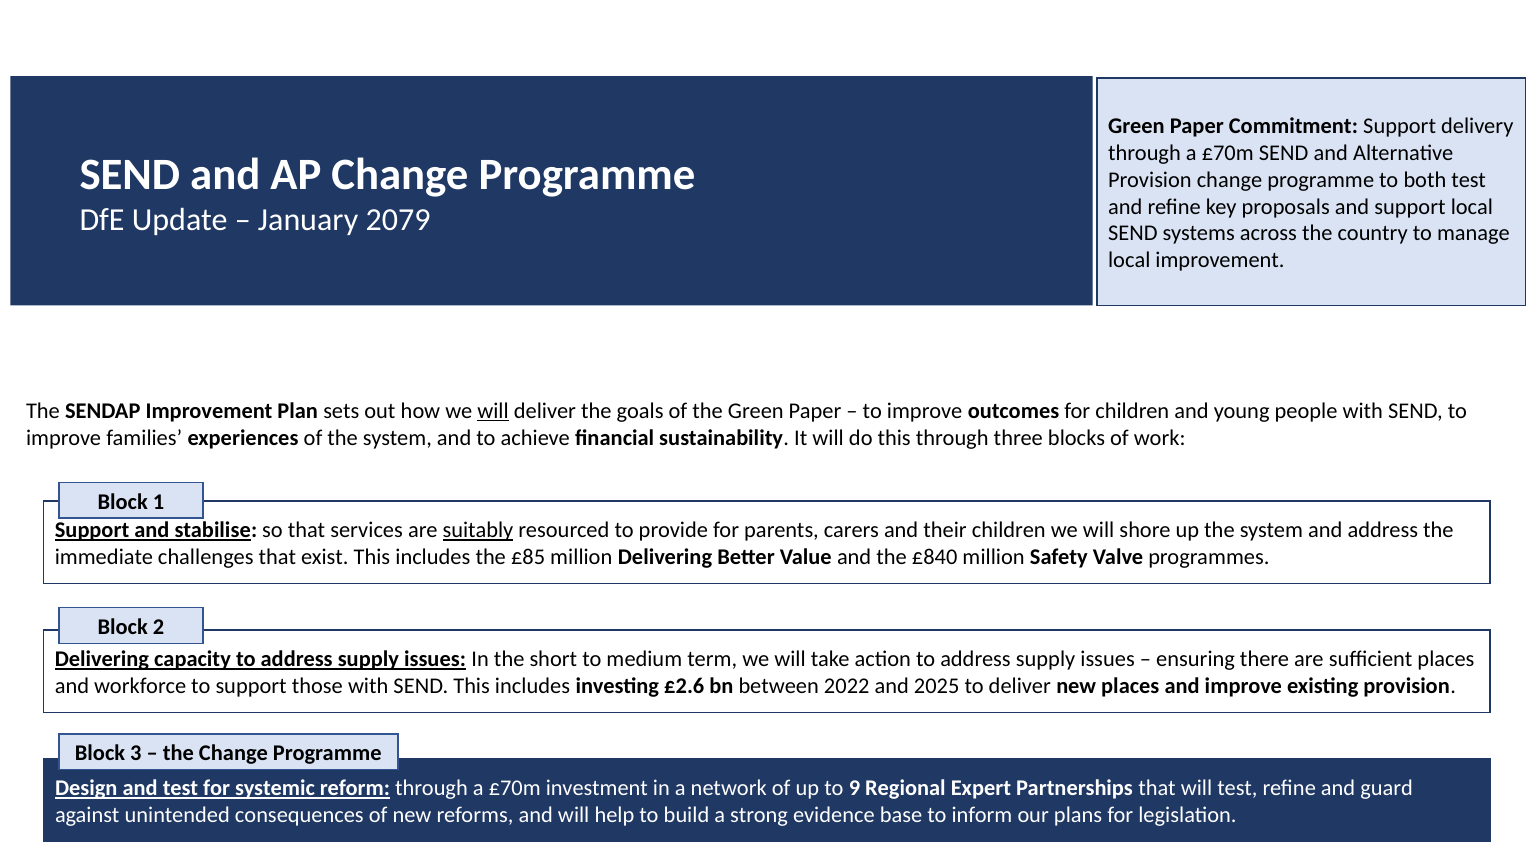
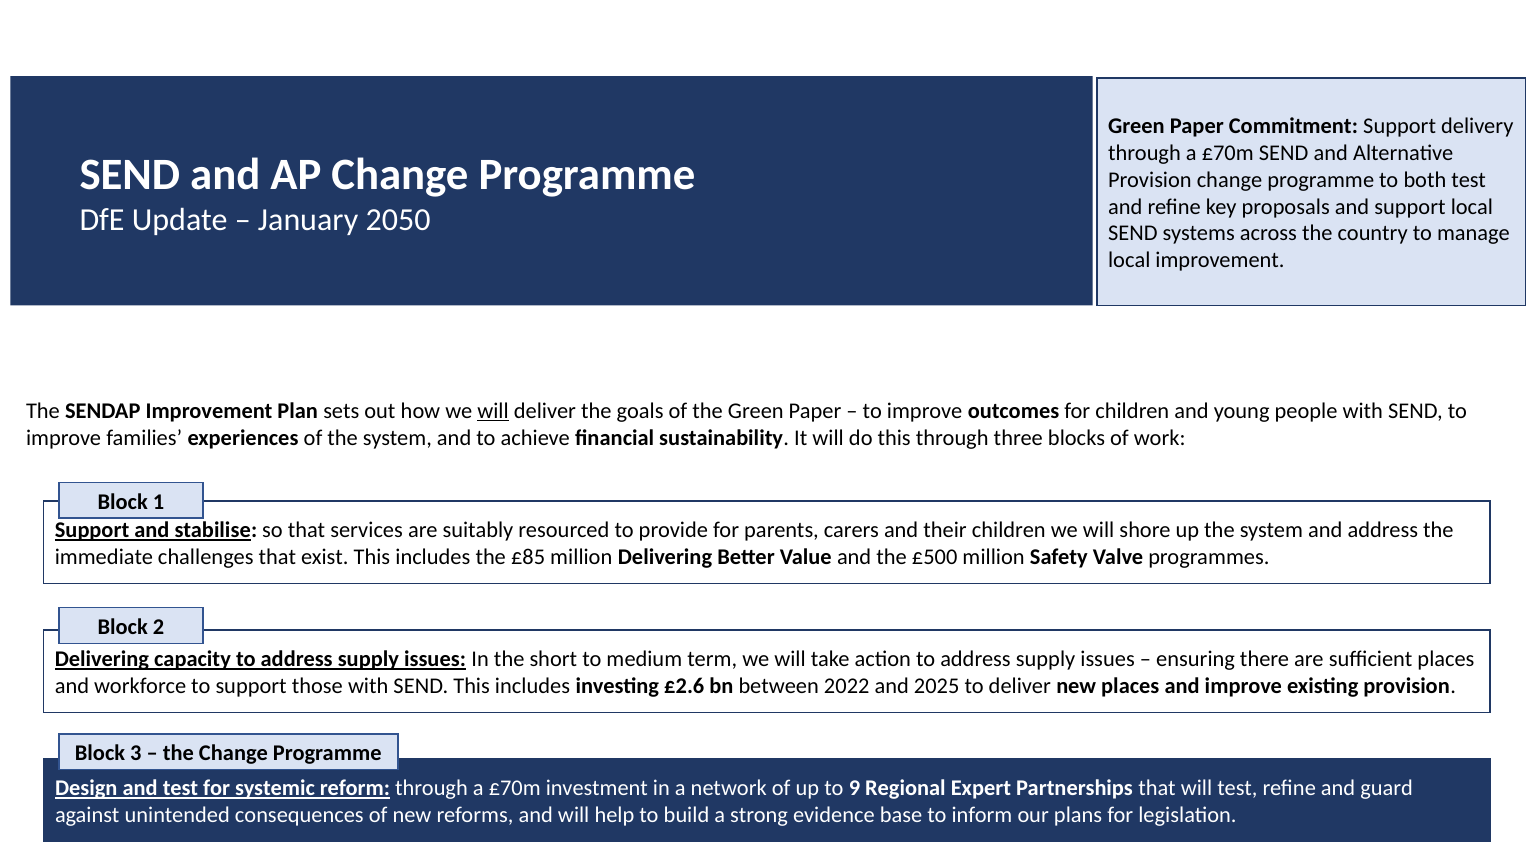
2079: 2079 -> 2050
suitably underline: present -> none
£840: £840 -> £500
